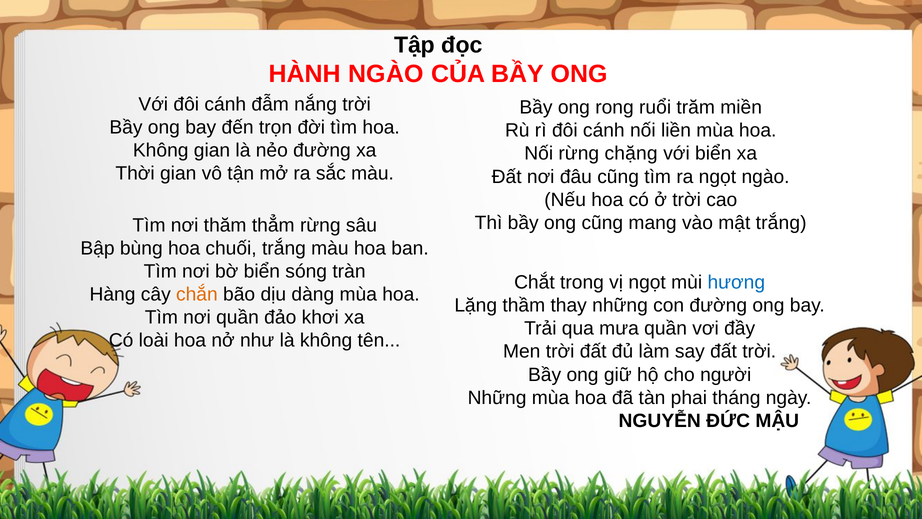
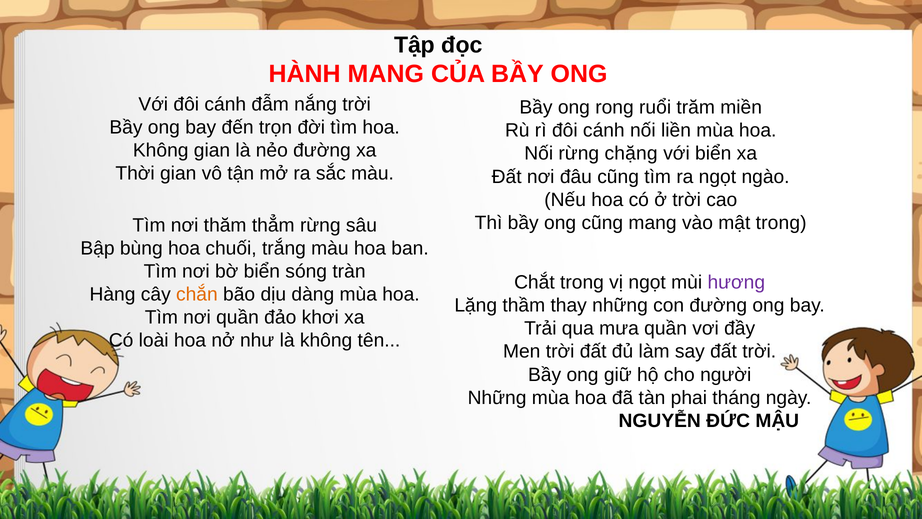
HÀNH NGÀO: NGÀO -> MANG
mật trắng: trắng -> trong
hương colour: blue -> purple
